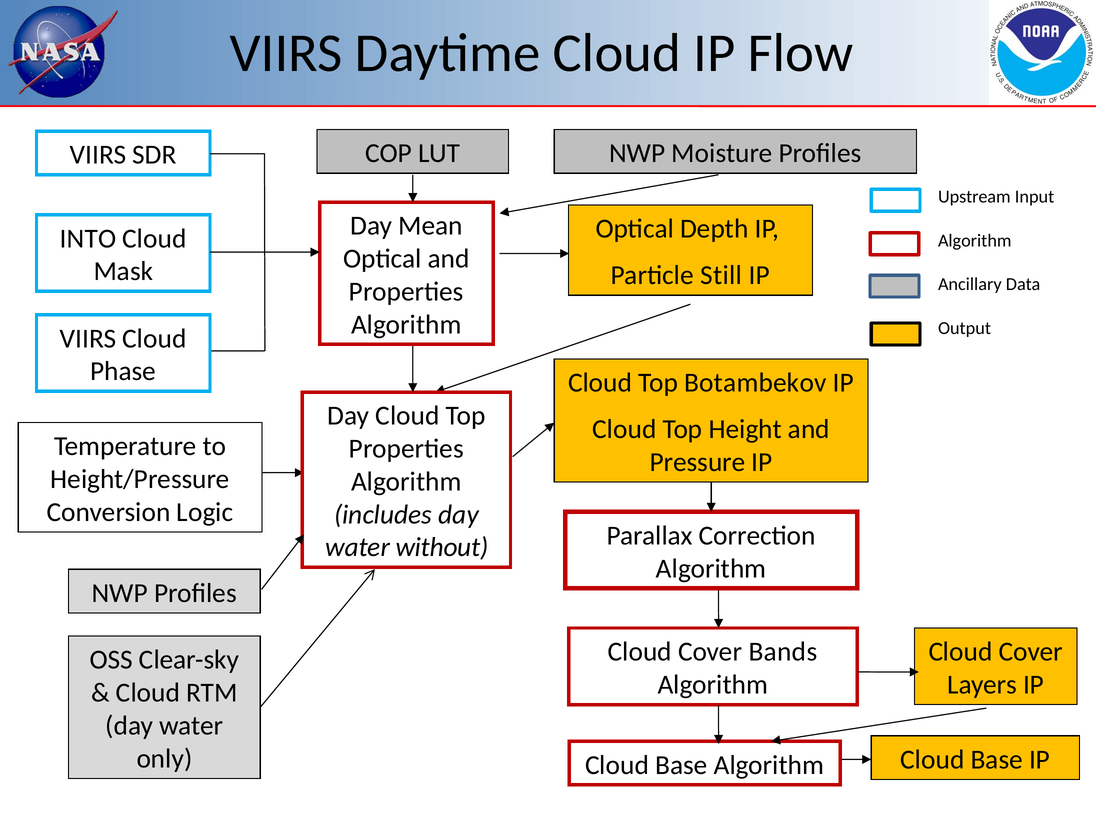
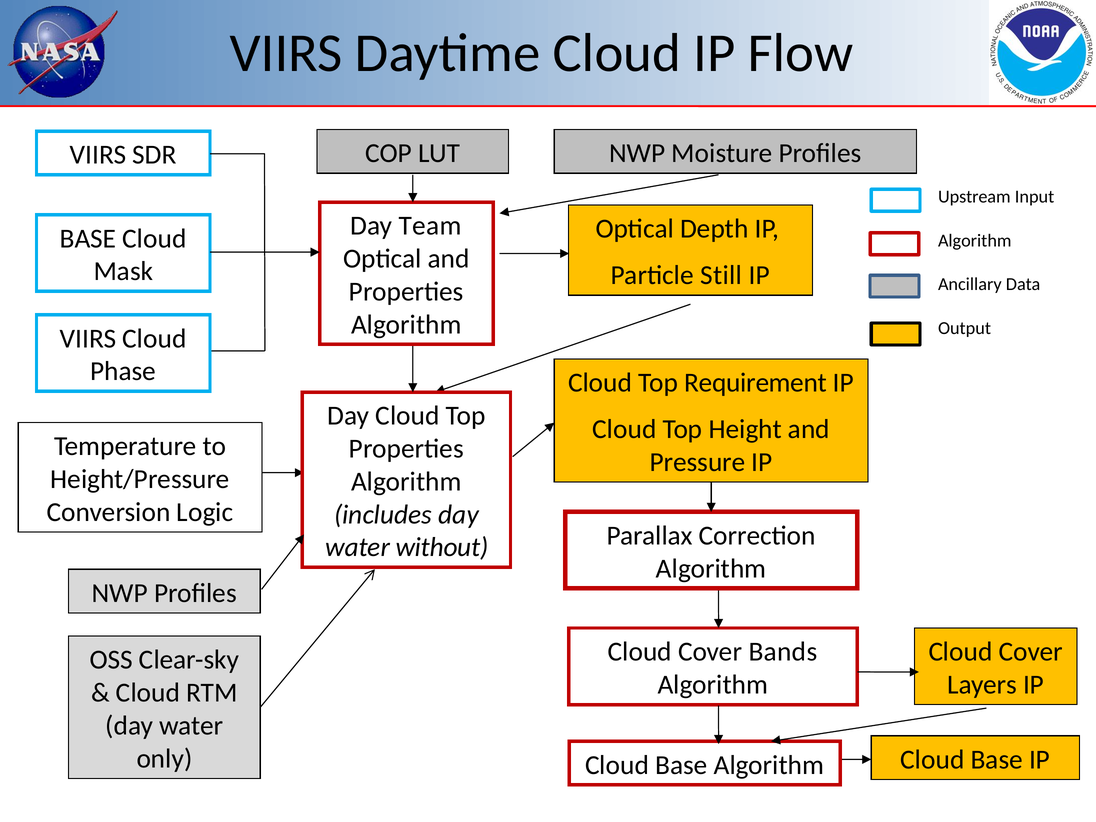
Mean: Mean -> Team
INTO at (88, 238): INTO -> BASE
Botambekov: Botambekov -> Requirement
